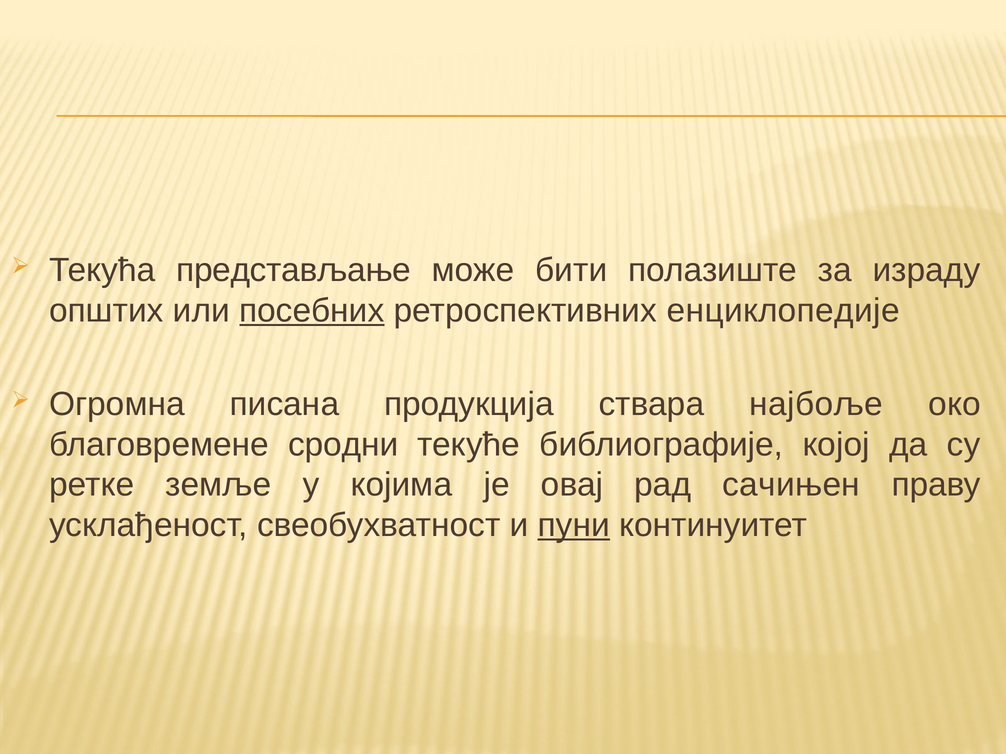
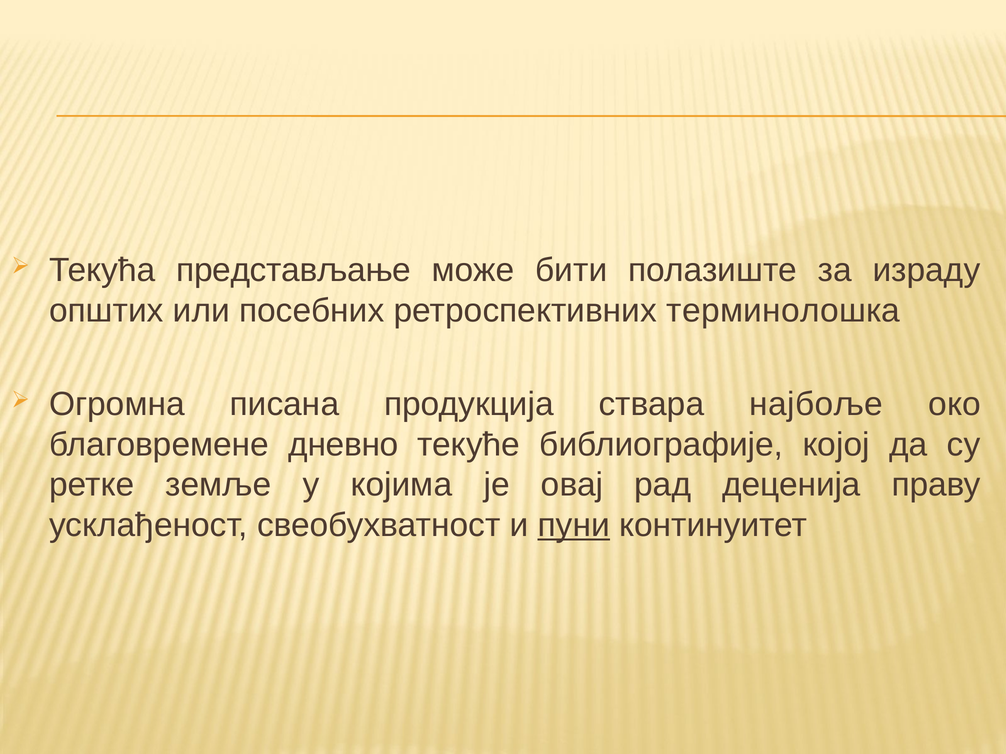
посебних underline: present -> none
енциклопедије: енциклопедије -> терминолошка
сродни: сродни -> дневно
сачињен: сачињен -> деценија
